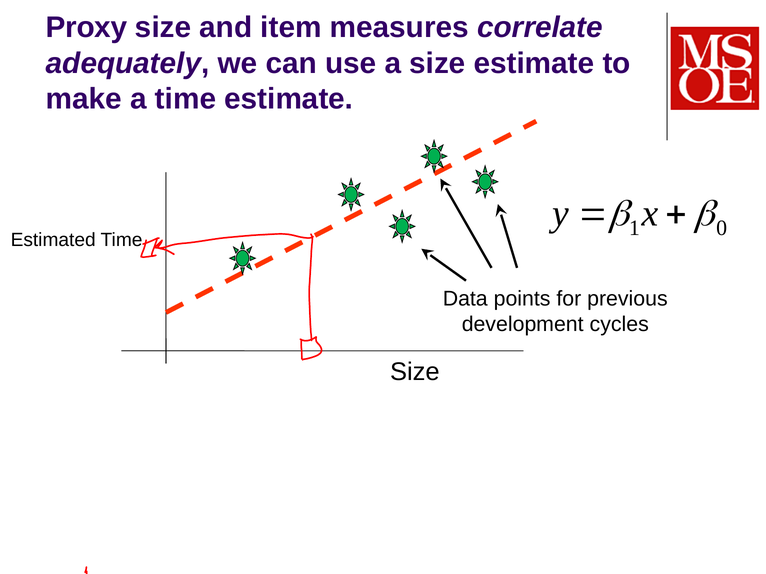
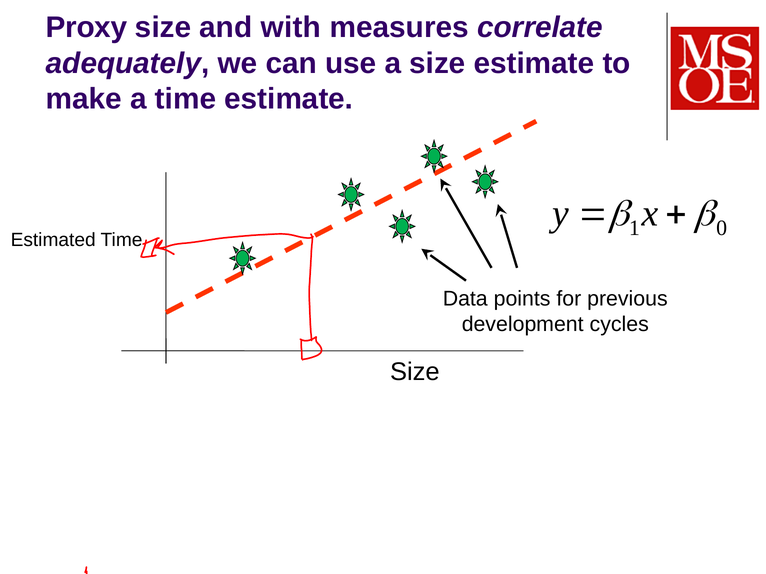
item: item -> with
